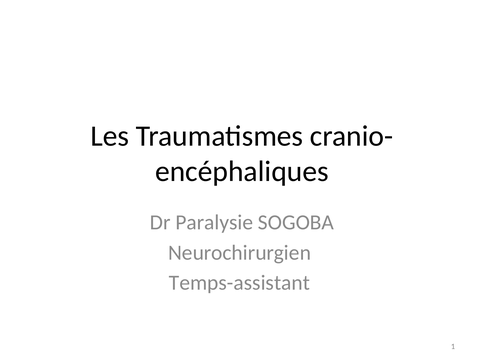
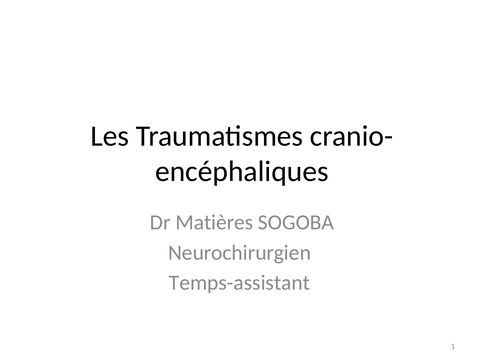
Paralysie: Paralysie -> Matières
